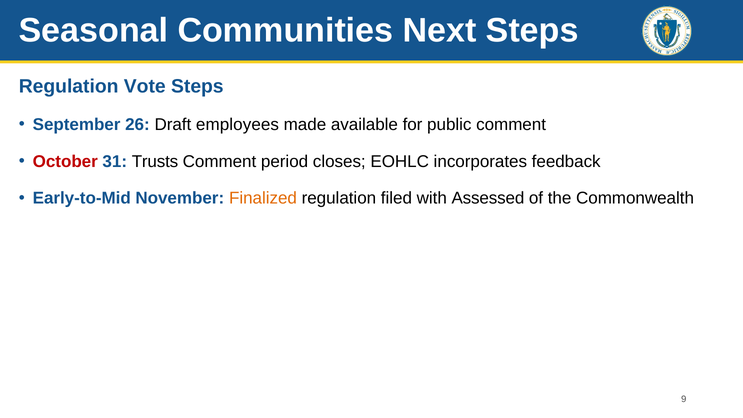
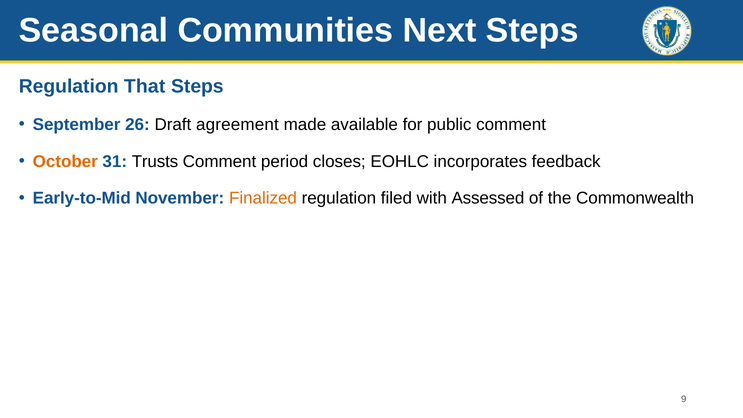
Vote: Vote -> That
employees: employees -> agreement
October colour: red -> orange
